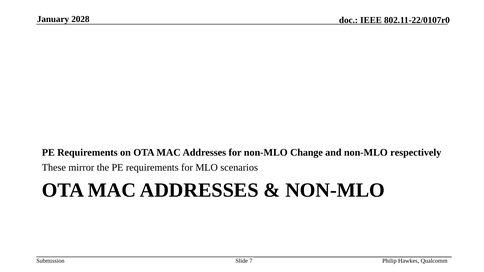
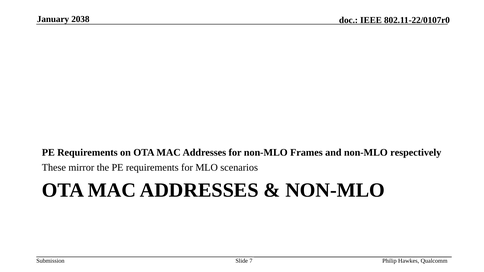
2028: 2028 -> 2038
Change: Change -> Frames
